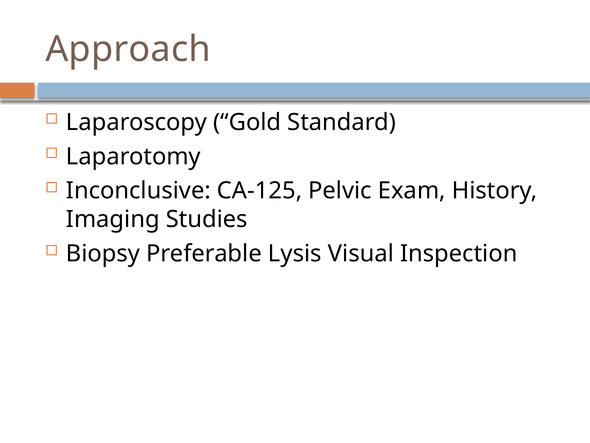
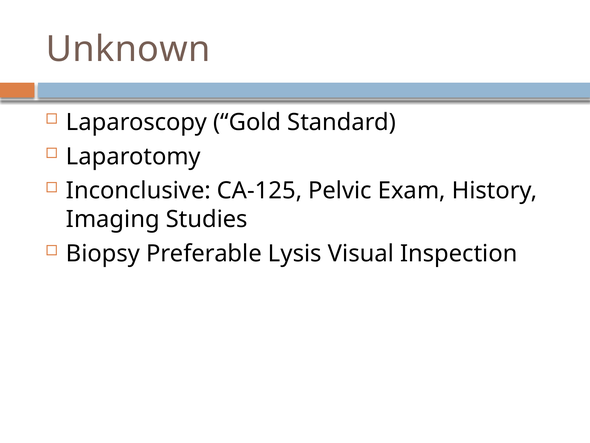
Approach: Approach -> Unknown
